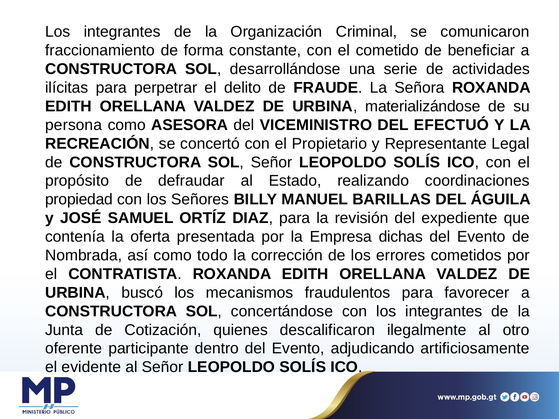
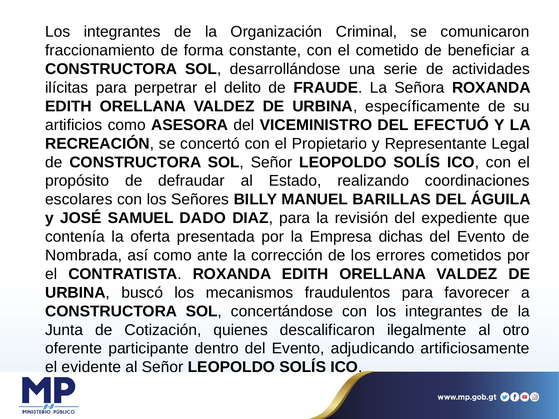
materializándose: materializándose -> específicamente
persona: persona -> artificios
propiedad: propiedad -> escolares
ORTÍZ: ORTÍZ -> DADO
todo: todo -> ante
